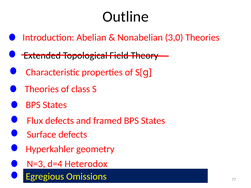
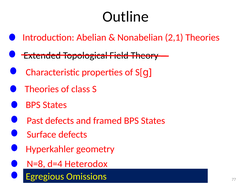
3,0: 3,0 -> 2,1
Flux: Flux -> Past
N=3: N=3 -> N=8
